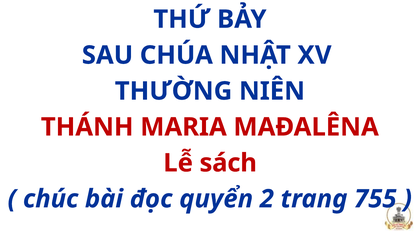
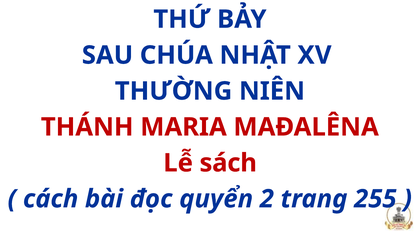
chúc: chúc -> cách
755: 755 -> 255
